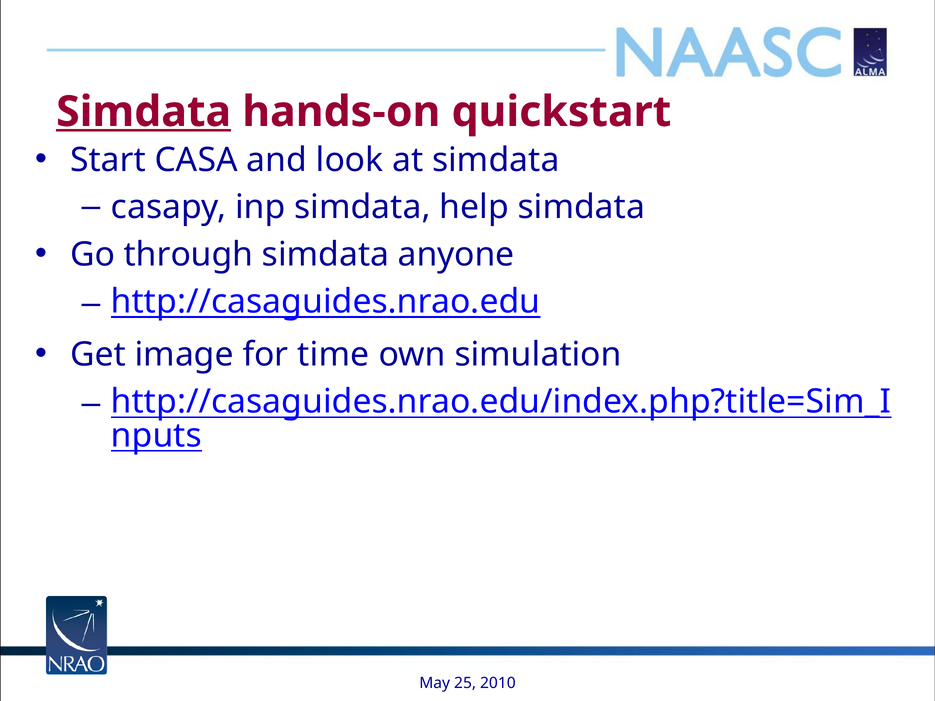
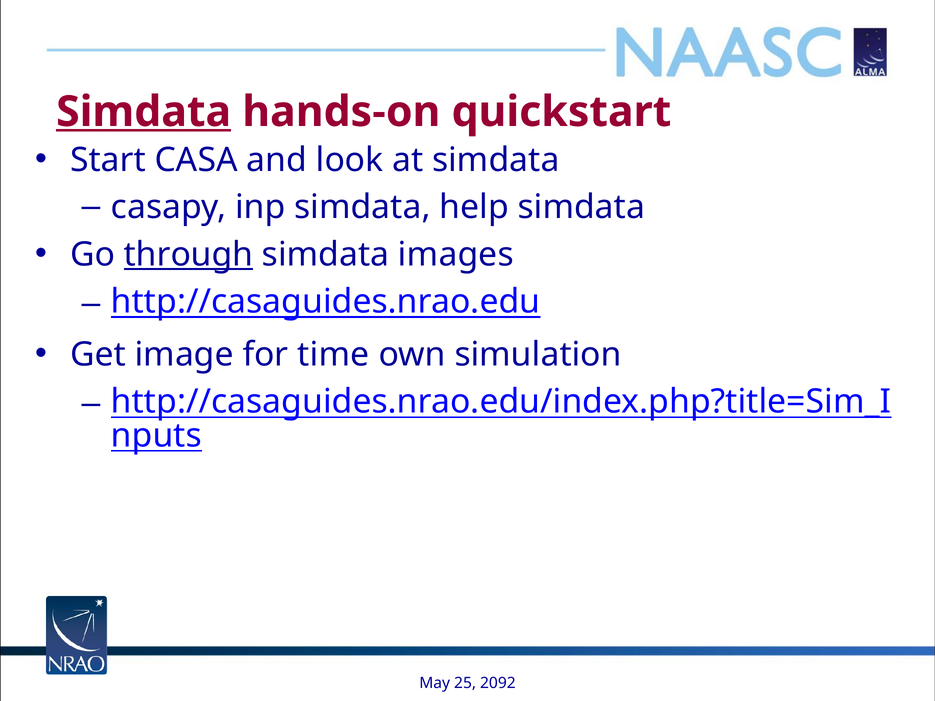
through underline: none -> present
anyone: anyone -> images
2010: 2010 -> 2092
